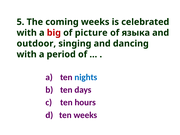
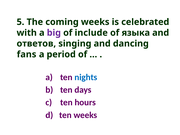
big colour: red -> purple
picture: picture -> include
outdoor: outdoor -> ответов
with at (27, 54): with -> fans
